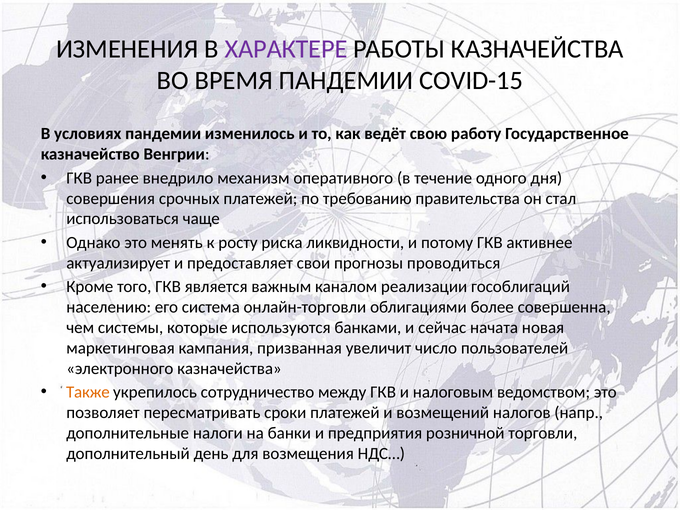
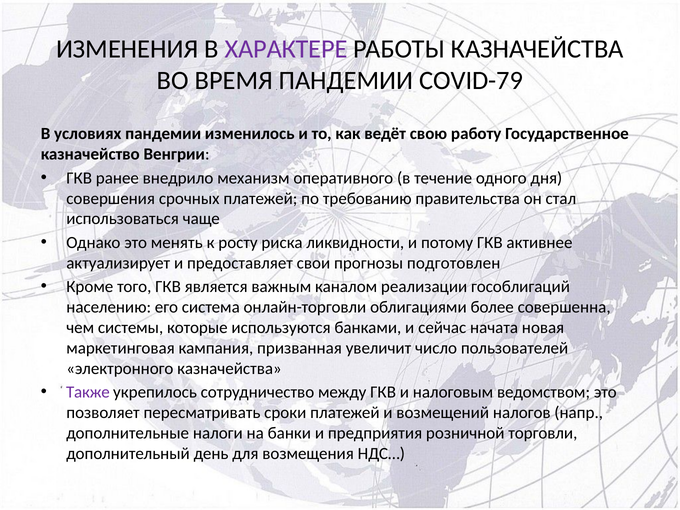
COVID-15: COVID-15 -> COVID-79
проводиться: проводиться -> подготовлен
Также colour: orange -> purple
